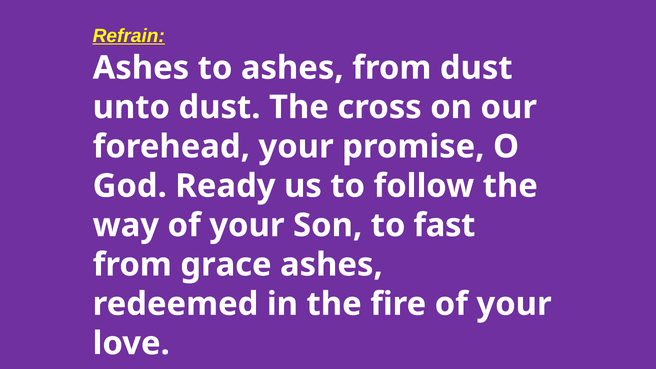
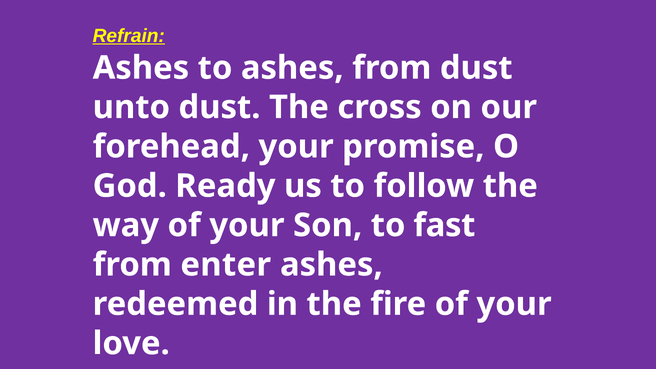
grace: grace -> enter
